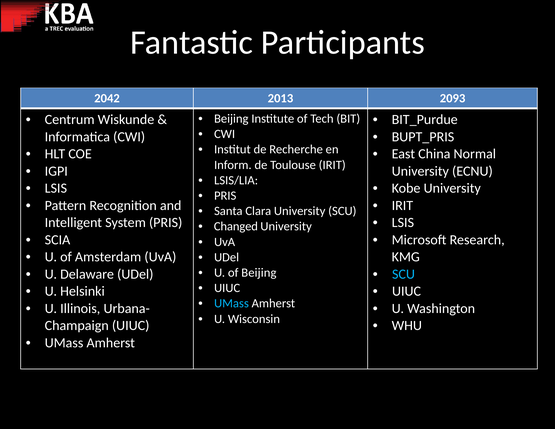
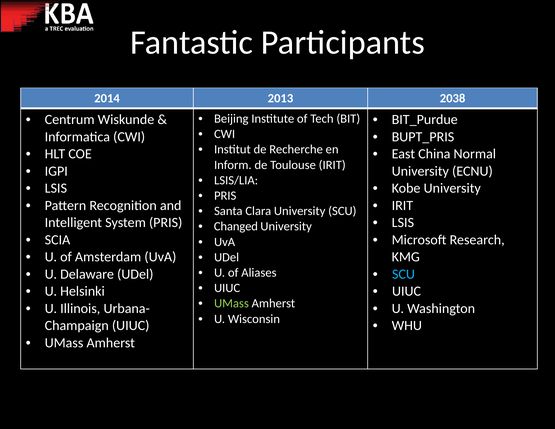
2042: 2042 -> 2014
2093: 2093 -> 2038
of Beijing: Beijing -> Aliases
UMass at (231, 303) colour: light blue -> light green
